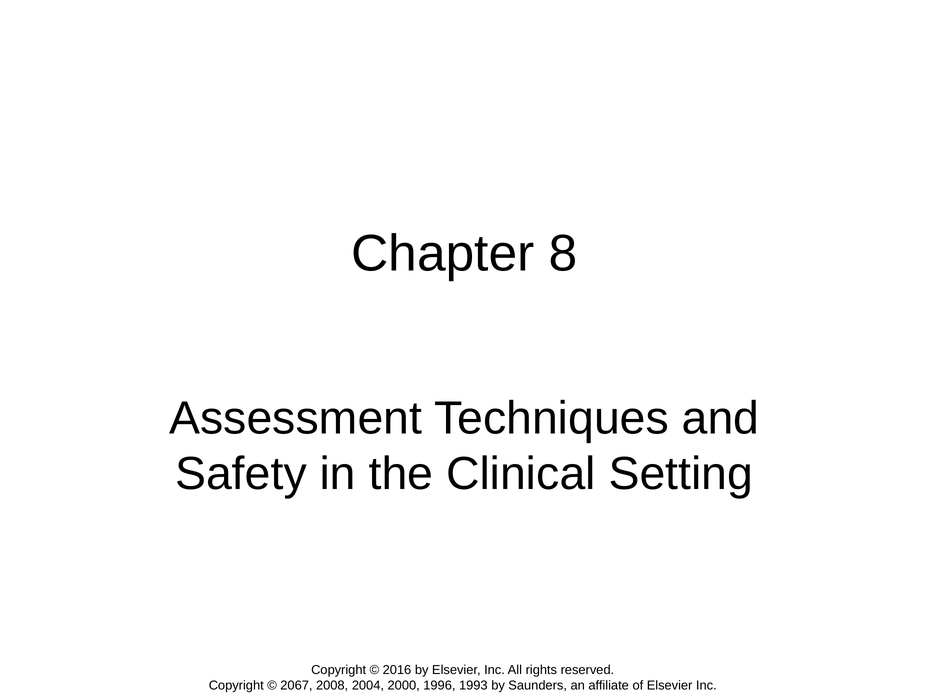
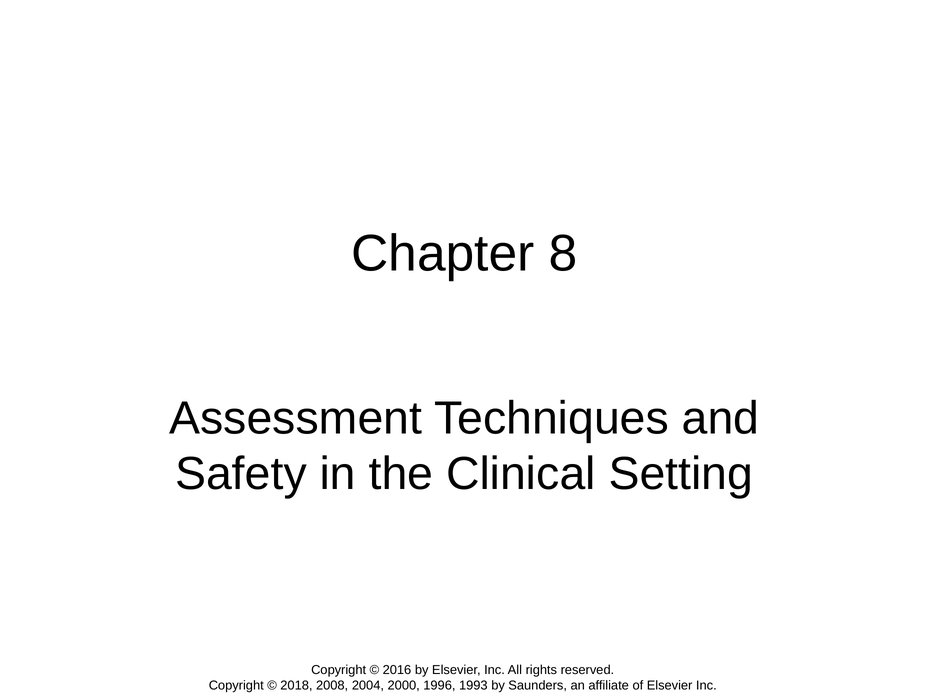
2067: 2067 -> 2018
